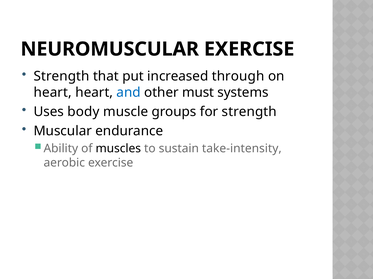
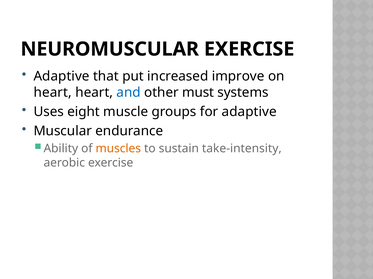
Strength at (62, 77): Strength -> Adaptive
through: through -> improve
body: body -> eight
for strength: strength -> adaptive
muscles colour: black -> orange
